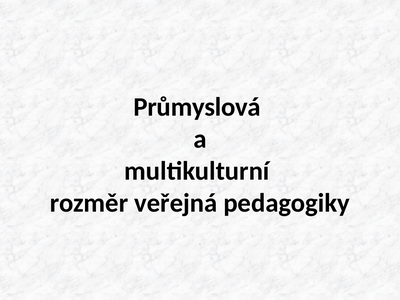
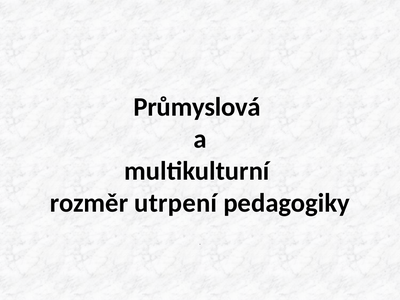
veřejná: veřejná -> utrpení
